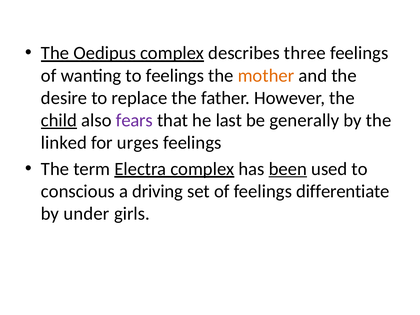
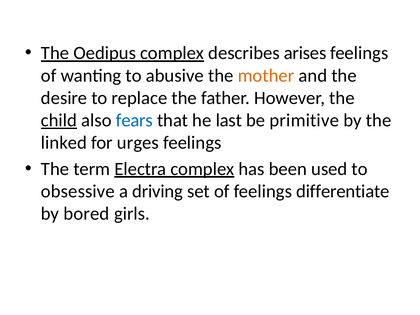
three: three -> arises
to feelings: feelings -> abusive
fears colour: purple -> blue
generally: generally -> primitive
been underline: present -> none
conscious: conscious -> obsessive
under: under -> bored
